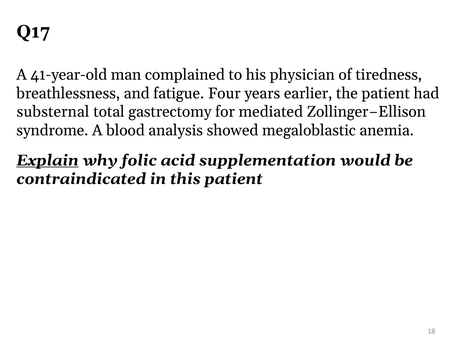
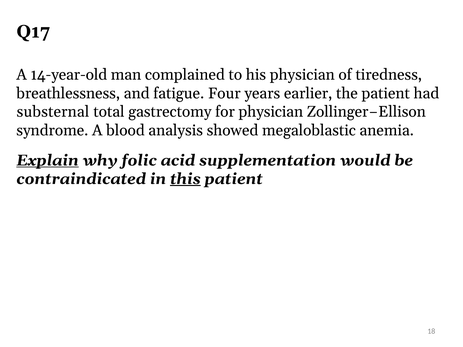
41-year-old: 41-year-old -> 14-year-old
for mediated: mediated -> physician
this underline: none -> present
